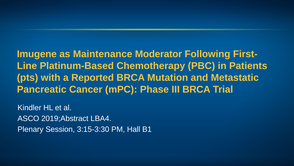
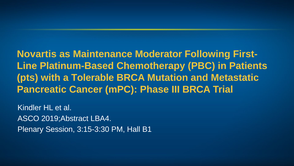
Imugene: Imugene -> Novartis
Reported: Reported -> Tolerable
